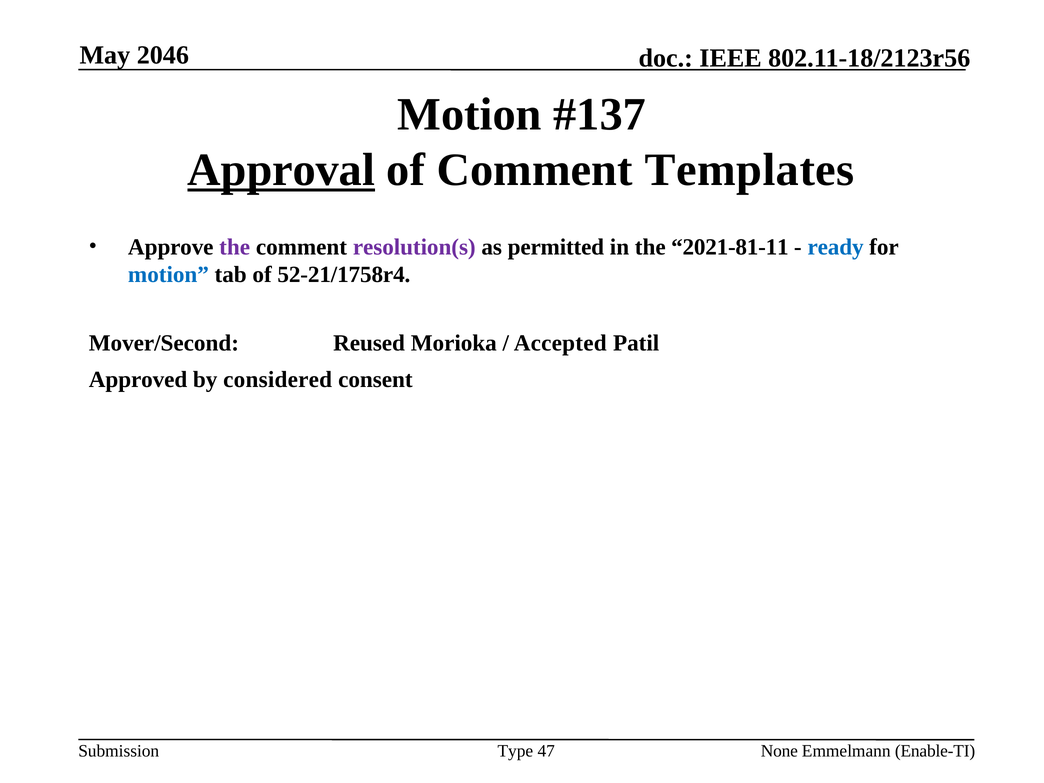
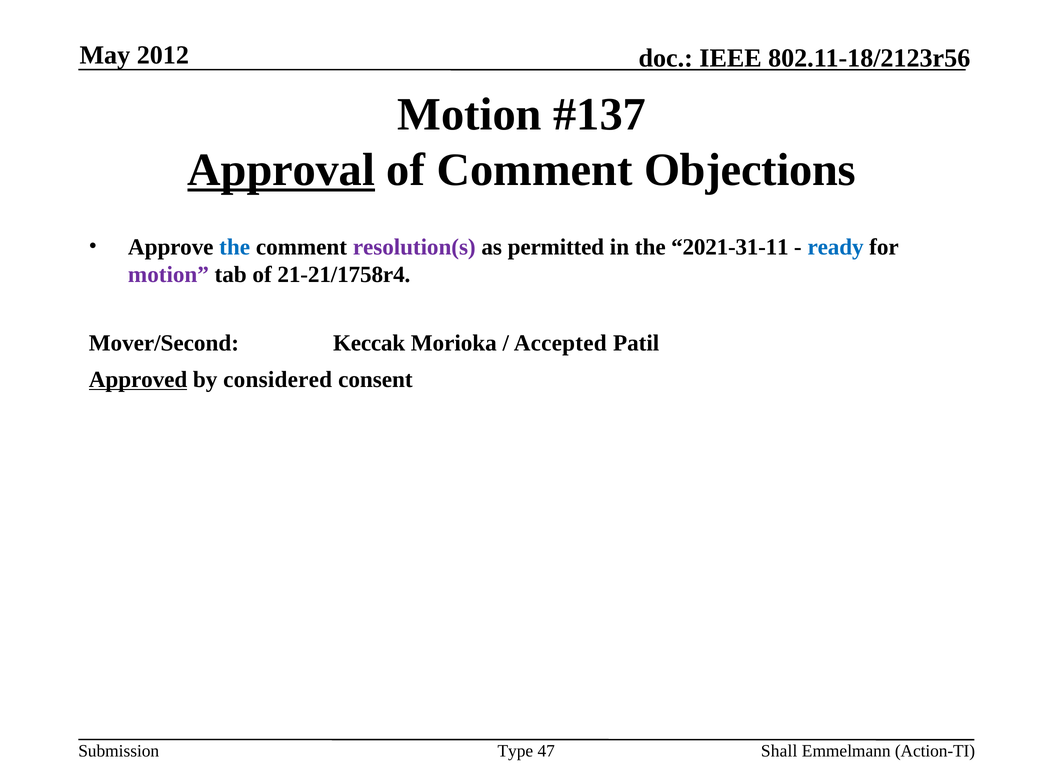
2046: 2046 -> 2012
Templates: Templates -> Objections
the at (235, 247) colour: purple -> blue
2021-81-11: 2021-81-11 -> 2021-31-11
motion at (168, 275) colour: blue -> purple
52-21/1758r4: 52-21/1758r4 -> 21-21/1758r4
Reused: Reused -> Keccak
Approved underline: none -> present
None: None -> Shall
Enable-TI: Enable-TI -> Action-TI
